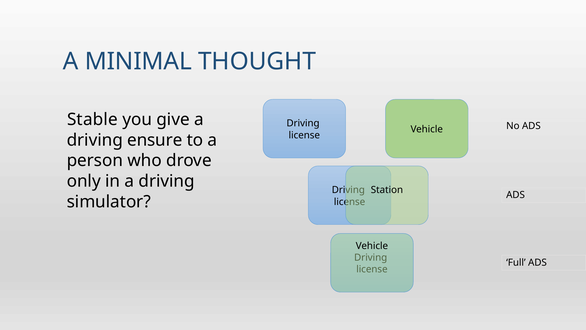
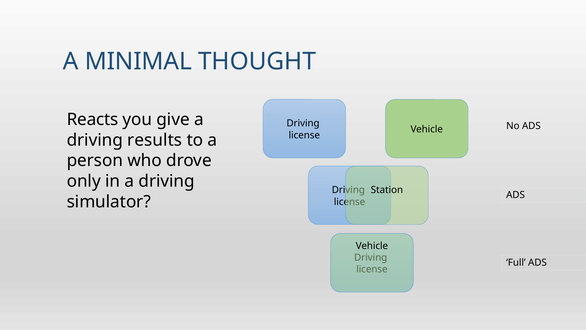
Stable: Stable -> Reacts
ensure: ensure -> results
